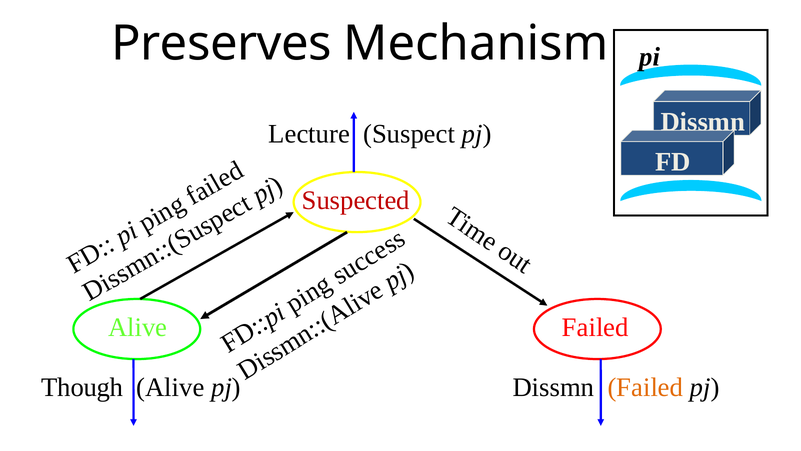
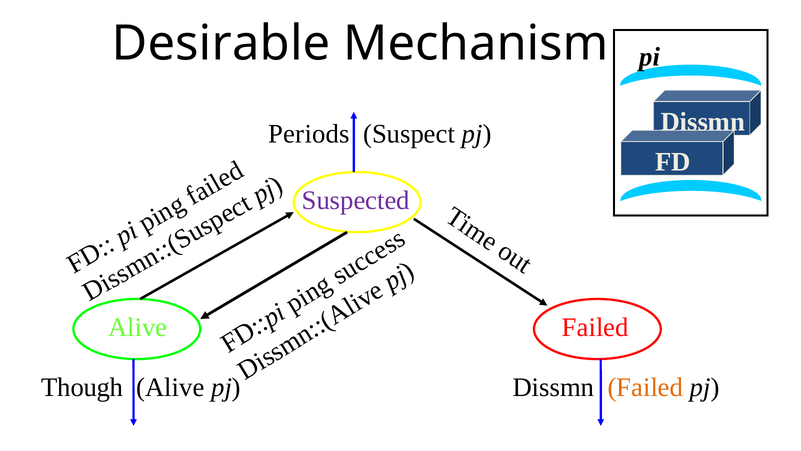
Preserves: Preserves -> Desirable
Lecture: Lecture -> Periods
Suspected colour: red -> purple
